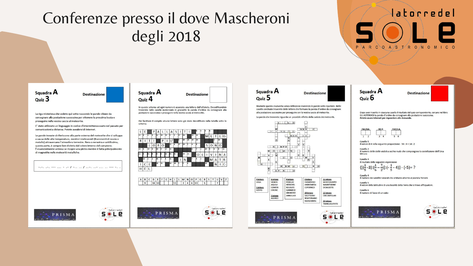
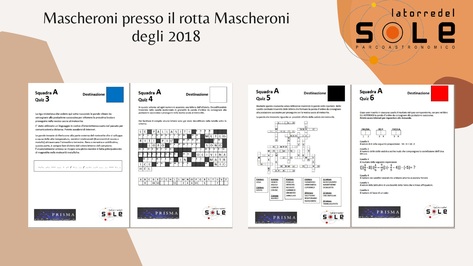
Conferenze at (80, 18): Conferenze -> Mascheroni
dove: dove -> rotta
